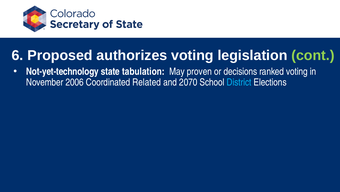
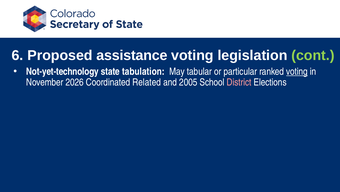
authorizes: authorizes -> assistance
proven: proven -> tabular
decisions: decisions -> particular
voting at (297, 71) underline: none -> present
2006: 2006 -> 2026
2070: 2070 -> 2005
District colour: light blue -> pink
